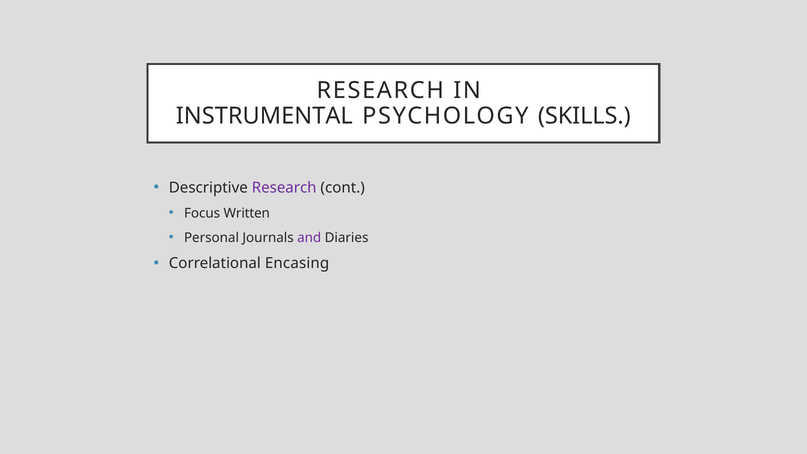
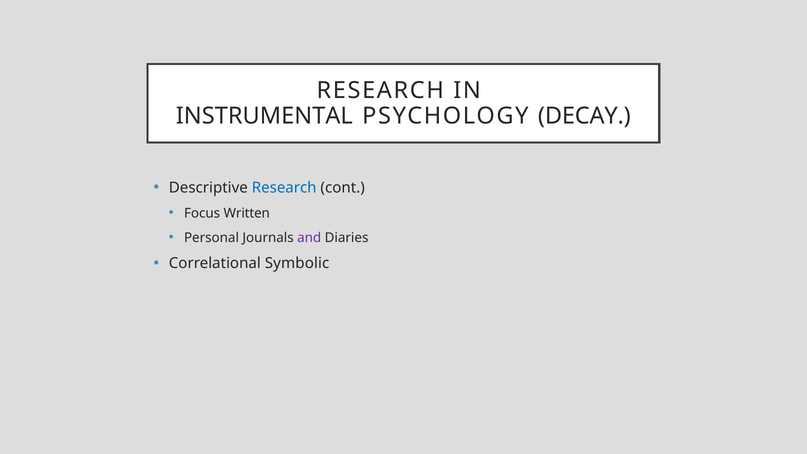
SKILLS: SKILLS -> DECAY
Research at (284, 188) colour: purple -> blue
Encasing: Encasing -> Symbolic
